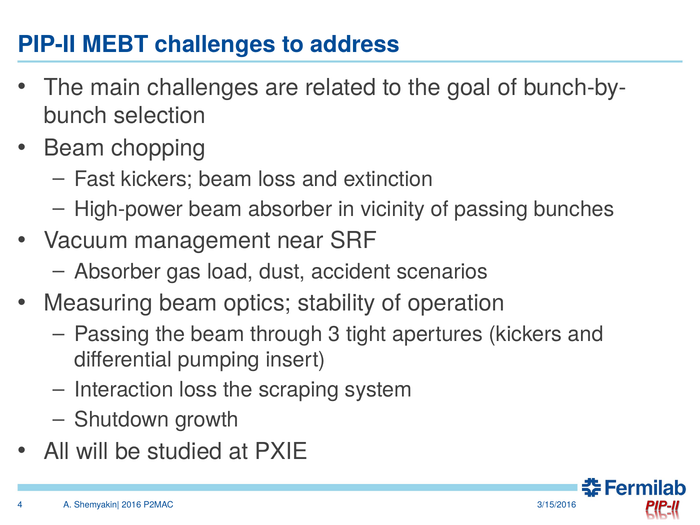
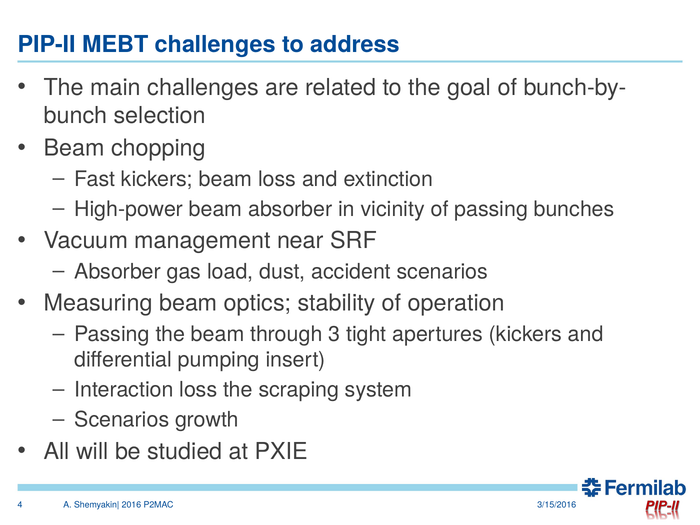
Shutdown at (122, 420): Shutdown -> Scenarios
